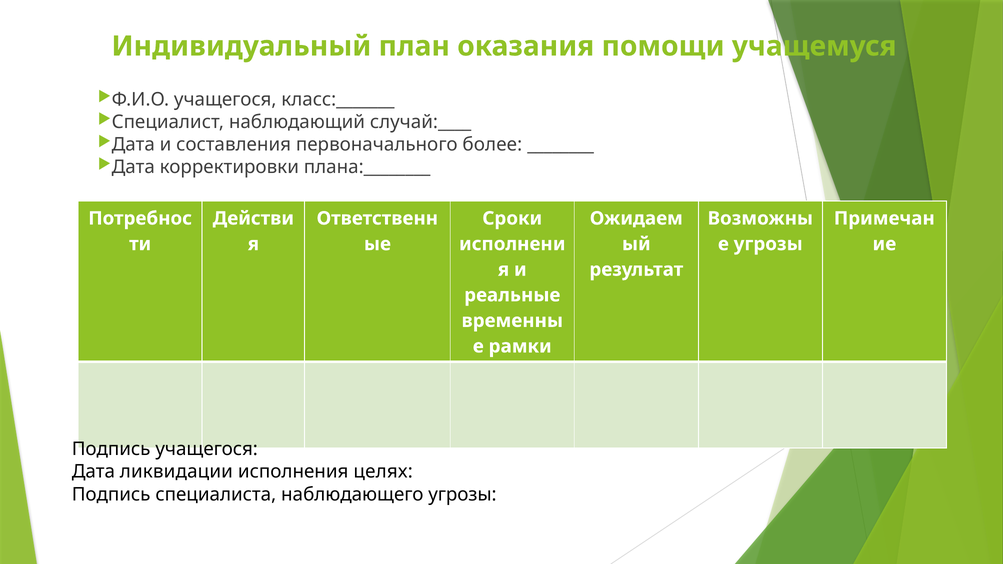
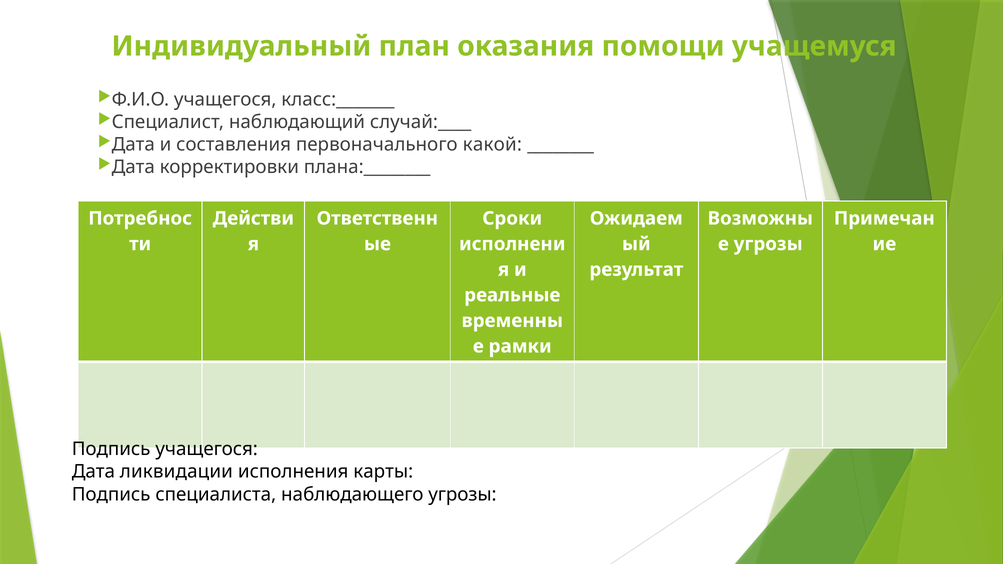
более: более -> какой
целях: целях -> карты
